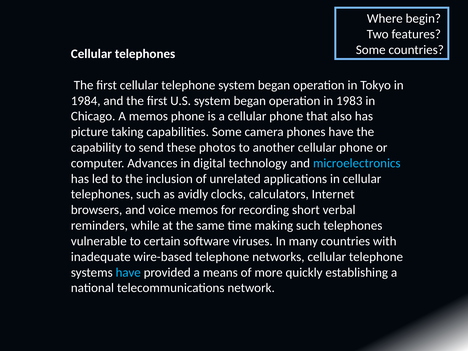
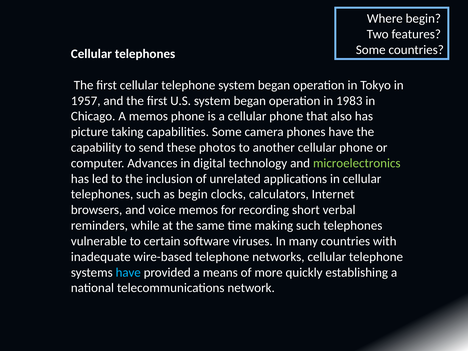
1984: 1984 -> 1957
microelectronics colour: light blue -> light green
as avidly: avidly -> begin
